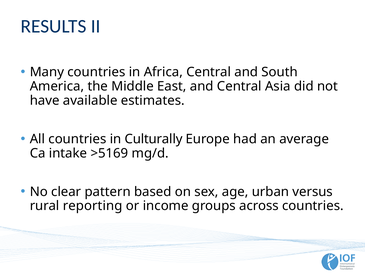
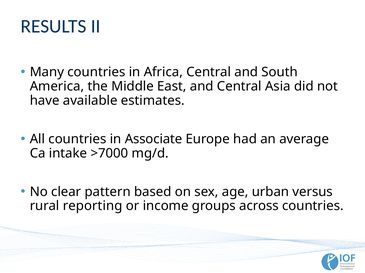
Culturally: Culturally -> Associate
>5169: >5169 -> >7000
